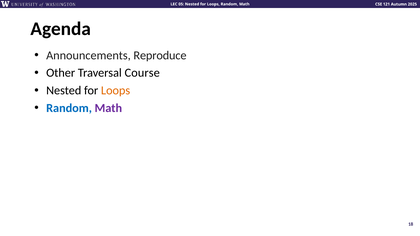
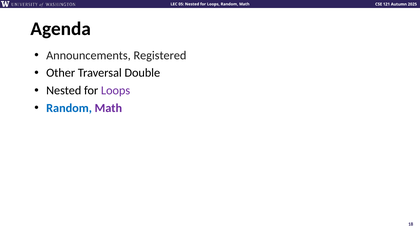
Reproduce: Reproduce -> Registered
Course: Course -> Double
Loops at (116, 91) colour: orange -> purple
